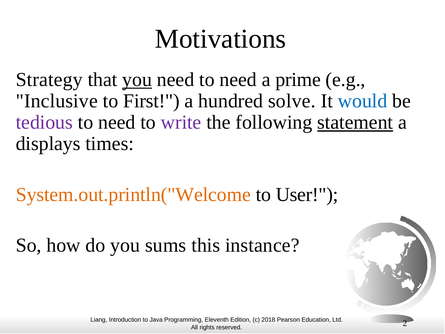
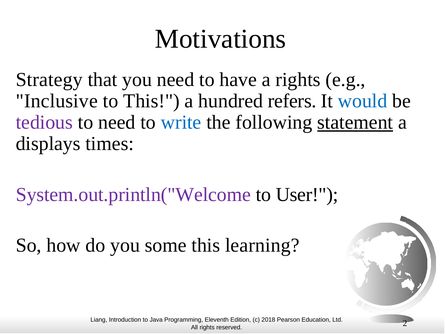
you at (137, 80) underline: present -> none
need to need: need -> have
a prime: prime -> rights
to First: First -> This
solve: solve -> refers
write colour: purple -> blue
System.out.println("Welcome colour: orange -> purple
sums: sums -> some
instance: instance -> learning
